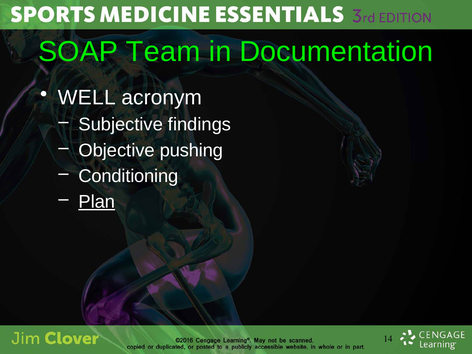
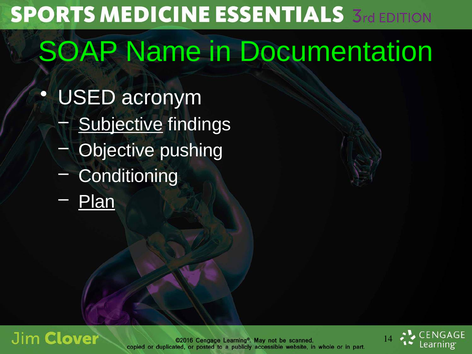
Team: Team -> Name
WELL: WELL -> USED
Subjective underline: none -> present
